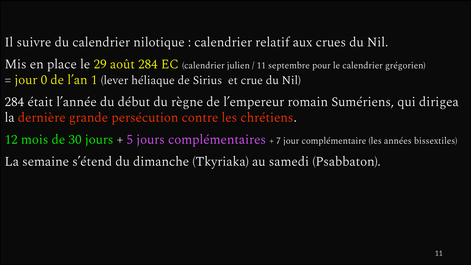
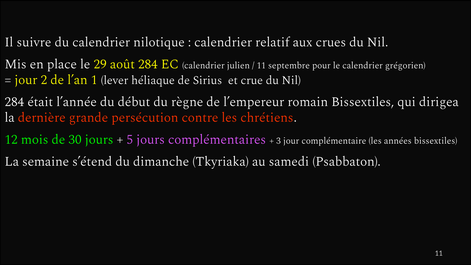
0: 0 -> 2
romain Sumériens: Sumériens -> Bissextiles
7: 7 -> 3
